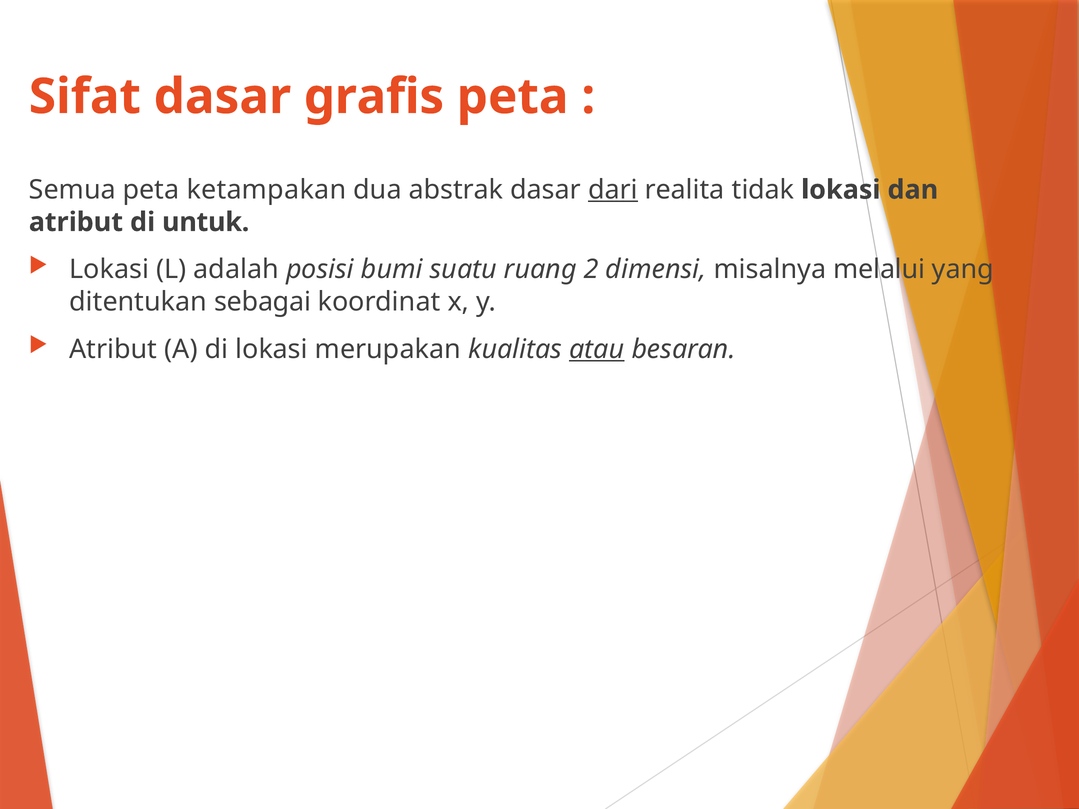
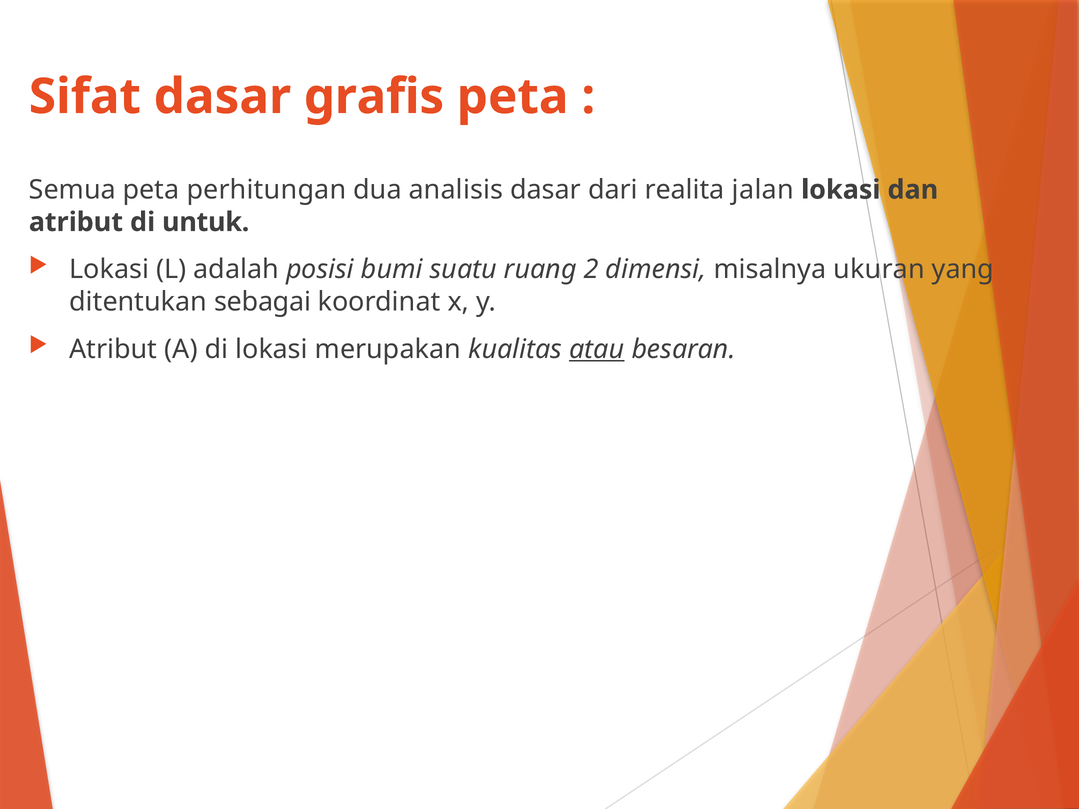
ketampakan: ketampakan -> perhitungan
abstrak: abstrak -> analisis
dari underline: present -> none
tidak: tidak -> jalan
melalui: melalui -> ukuran
